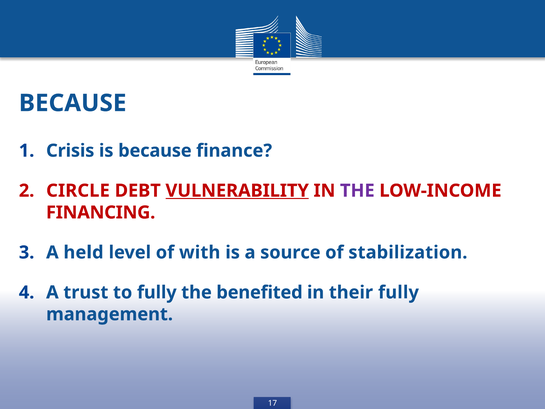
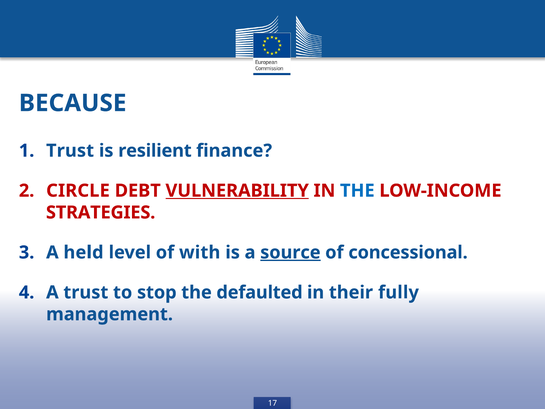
Crisis at (70, 151): Crisis -> Trust
is because: because -> resilient
THE at (357, 191) colour: purple -> blue
FINANCING: FINANCING -> STRATEGIES
source underline: none -> present
stabilization: stabilization -> concessional
to fully: fully -> stop
benefited: benefited -> defaulted
